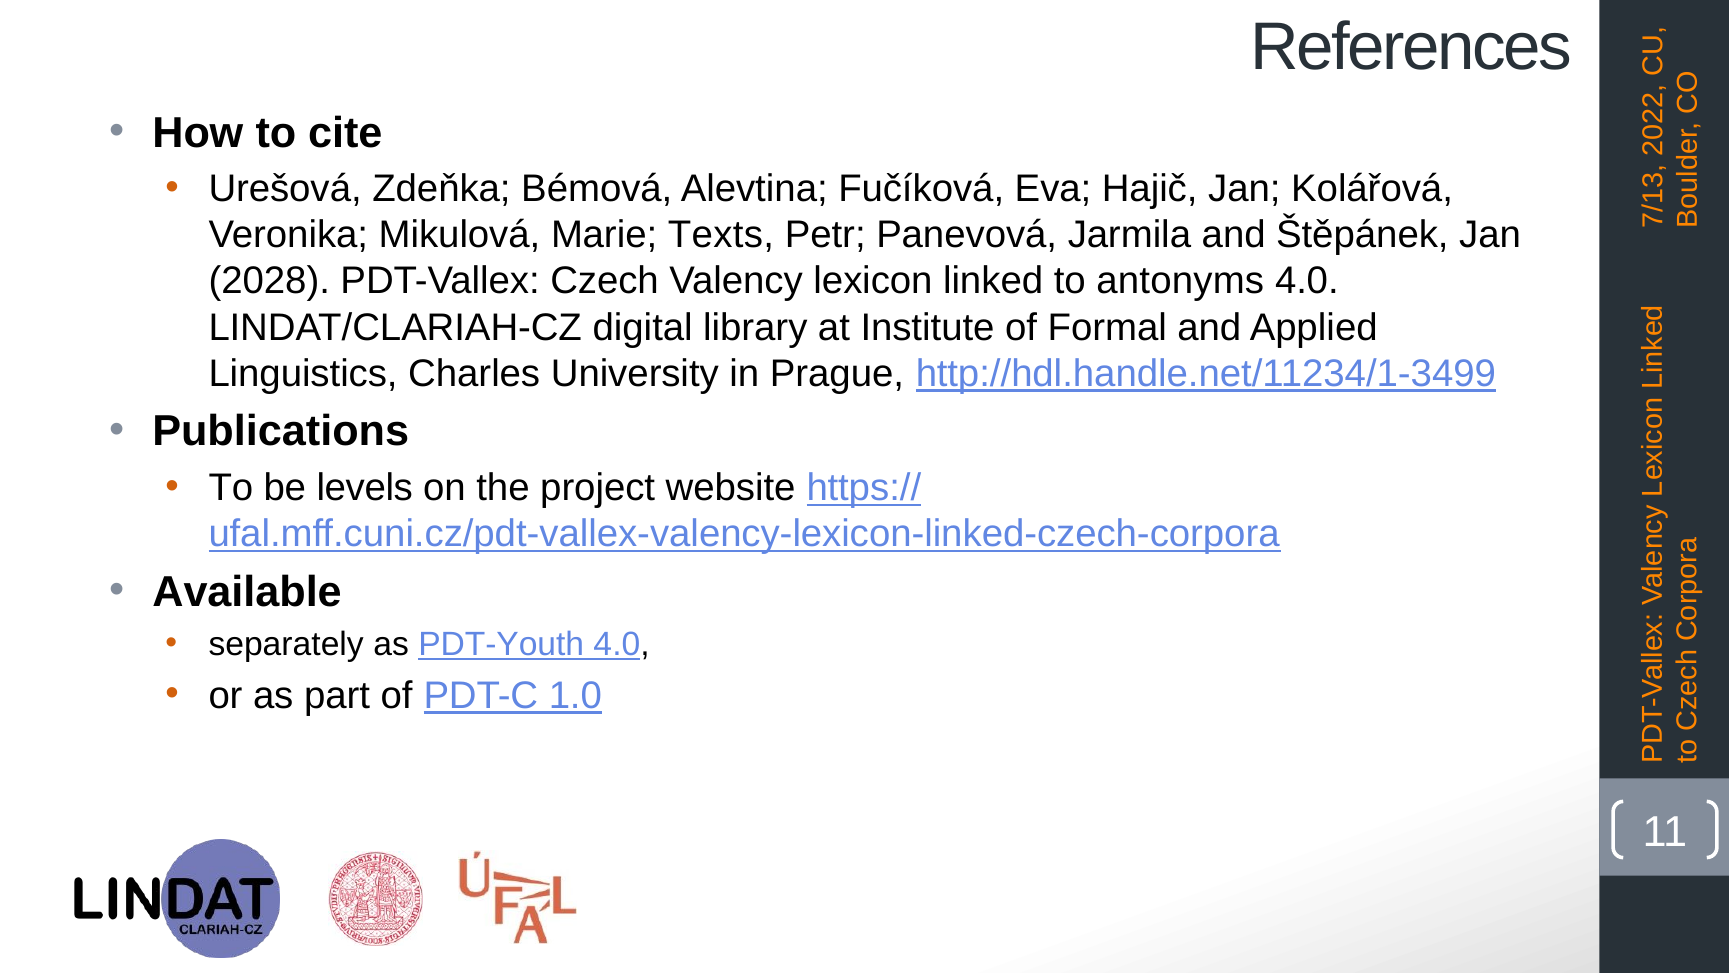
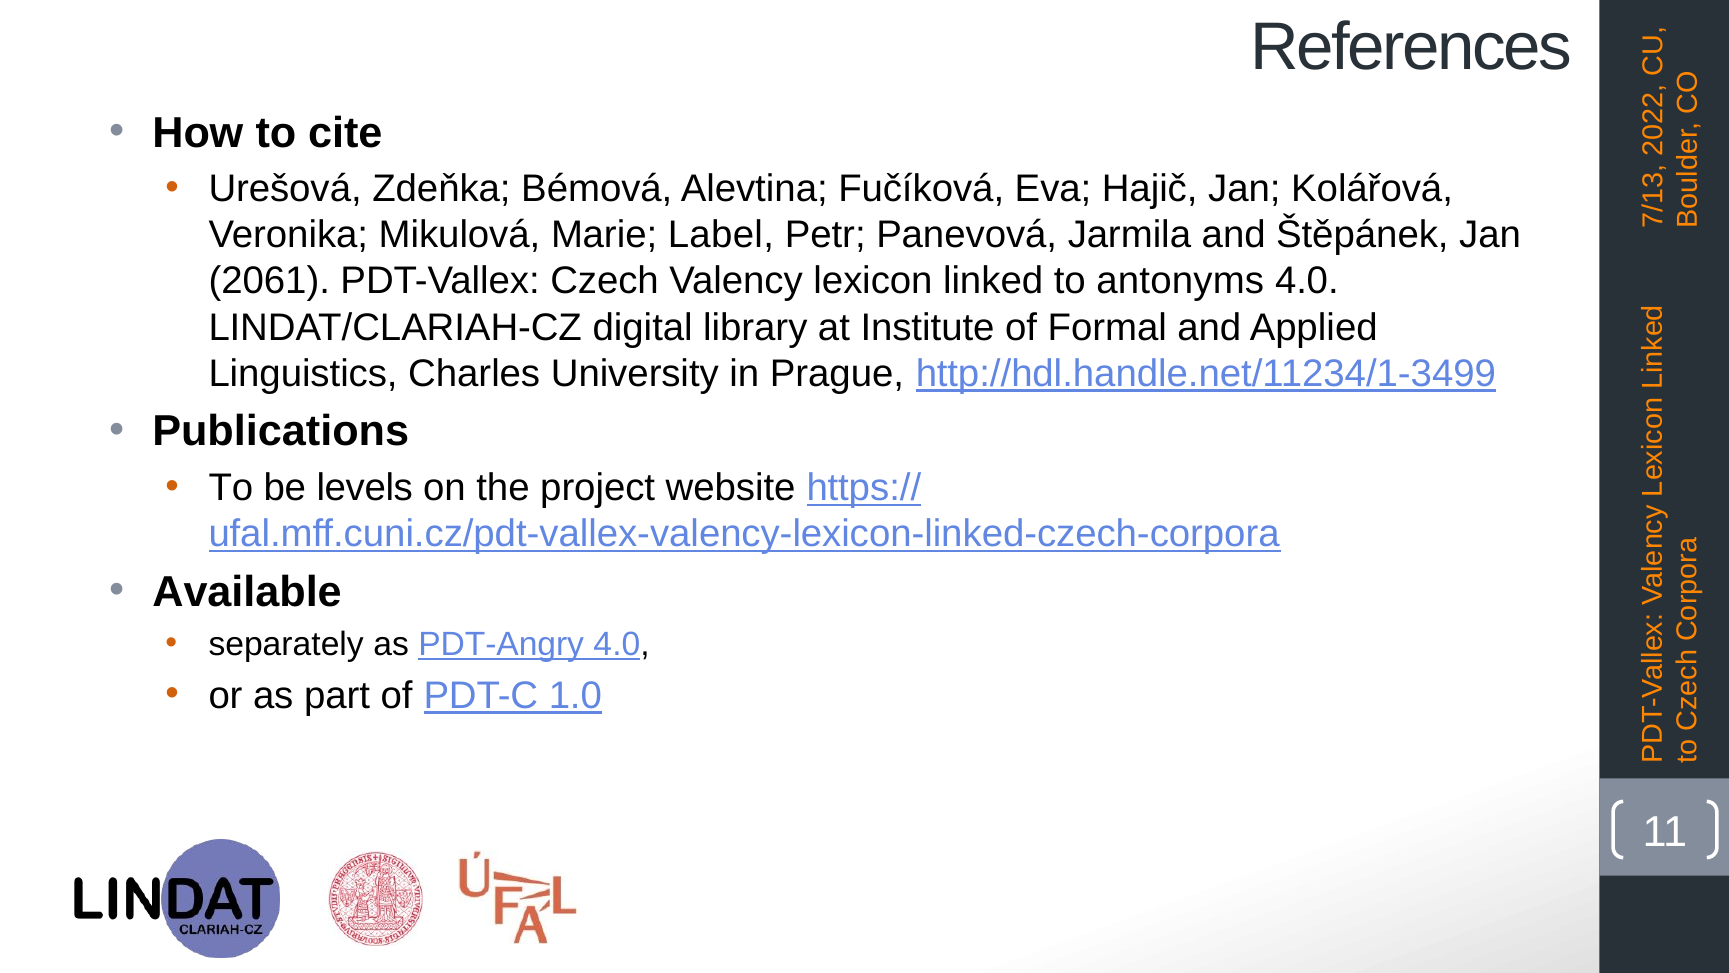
Texts: Texts -> Label
2028: 2028 -> 2061
PDT-Youth: PDT-Youth -> PDT-Angry
